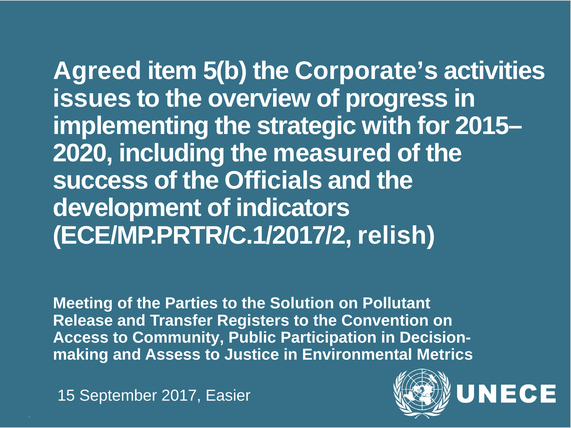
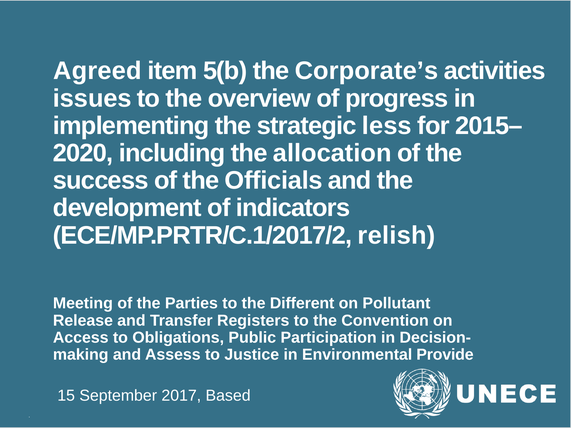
with: with -> less
measured: measured -> allocation
Solution: Solution -> Different
Community: Community -> Obligations
Metrics: Metrics -> Provide
Easier: Easier -> Based
